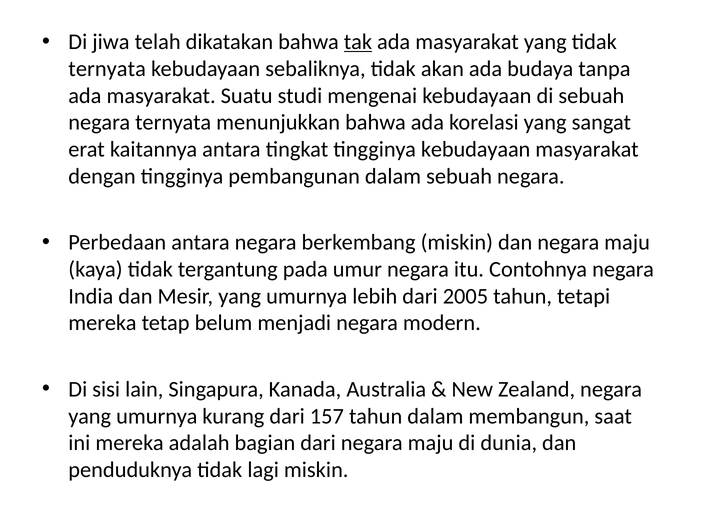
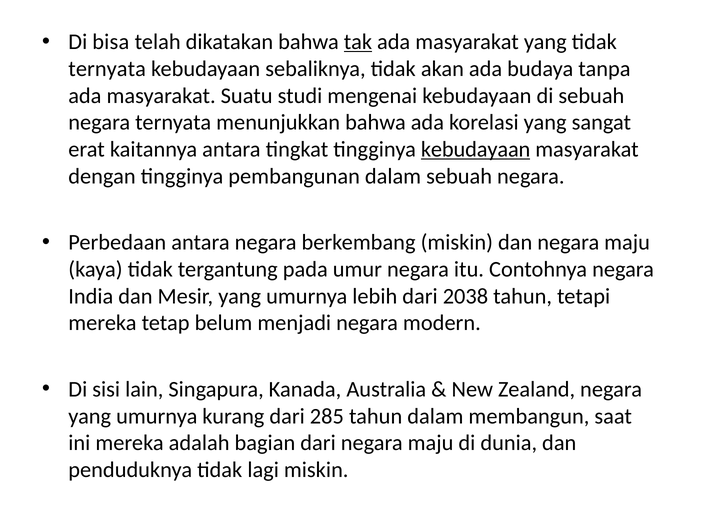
jiwa: jiwa -> bisa
kebudayaan at (476, 149) underline: none -> present
2005: 2005 -> 2038
157: 157 -> 285
